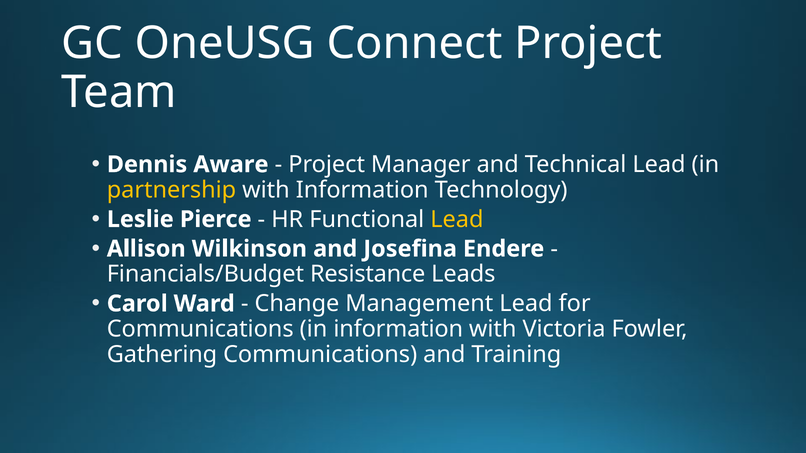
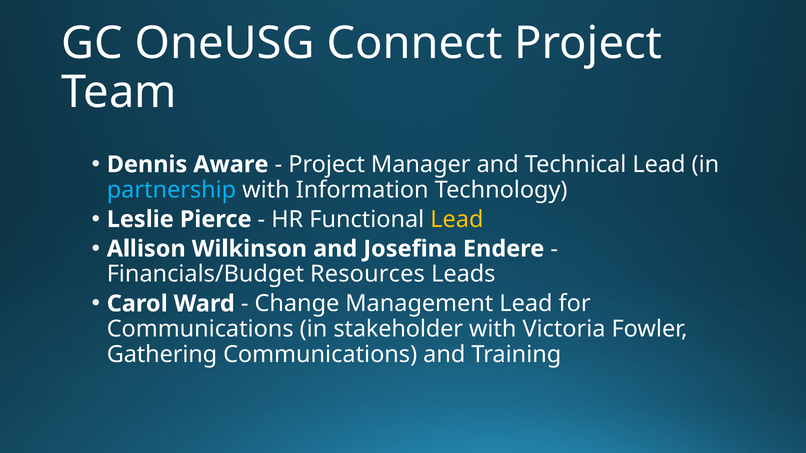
partnership colour: yellow -> light blue
Resistance: Resistance -> Resources
in information: information -> stakeholder
